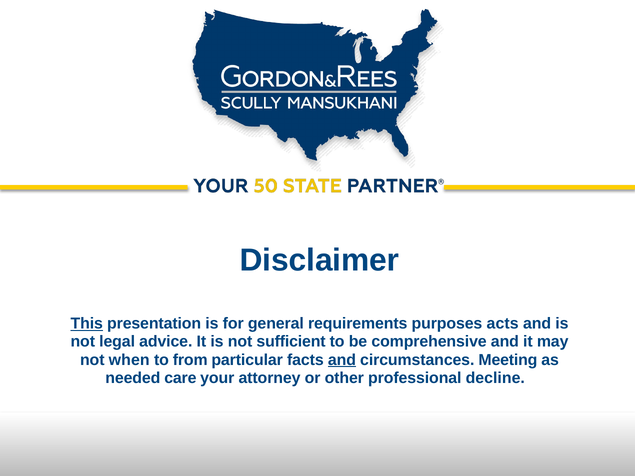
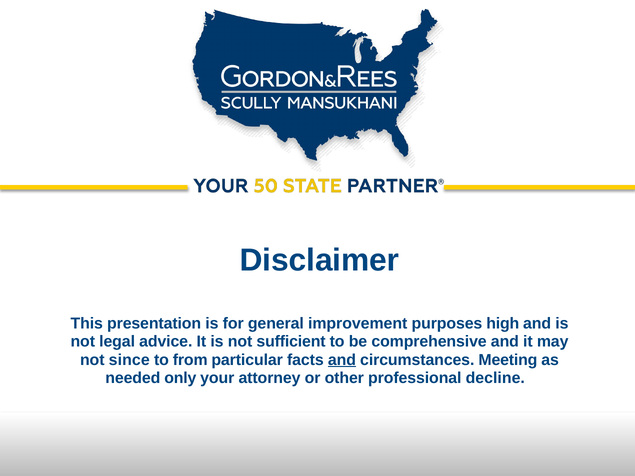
This underline: present -> none
requirements: requirements -> improvement
acts: acts -> high
when: when -> since
care: care -> only
